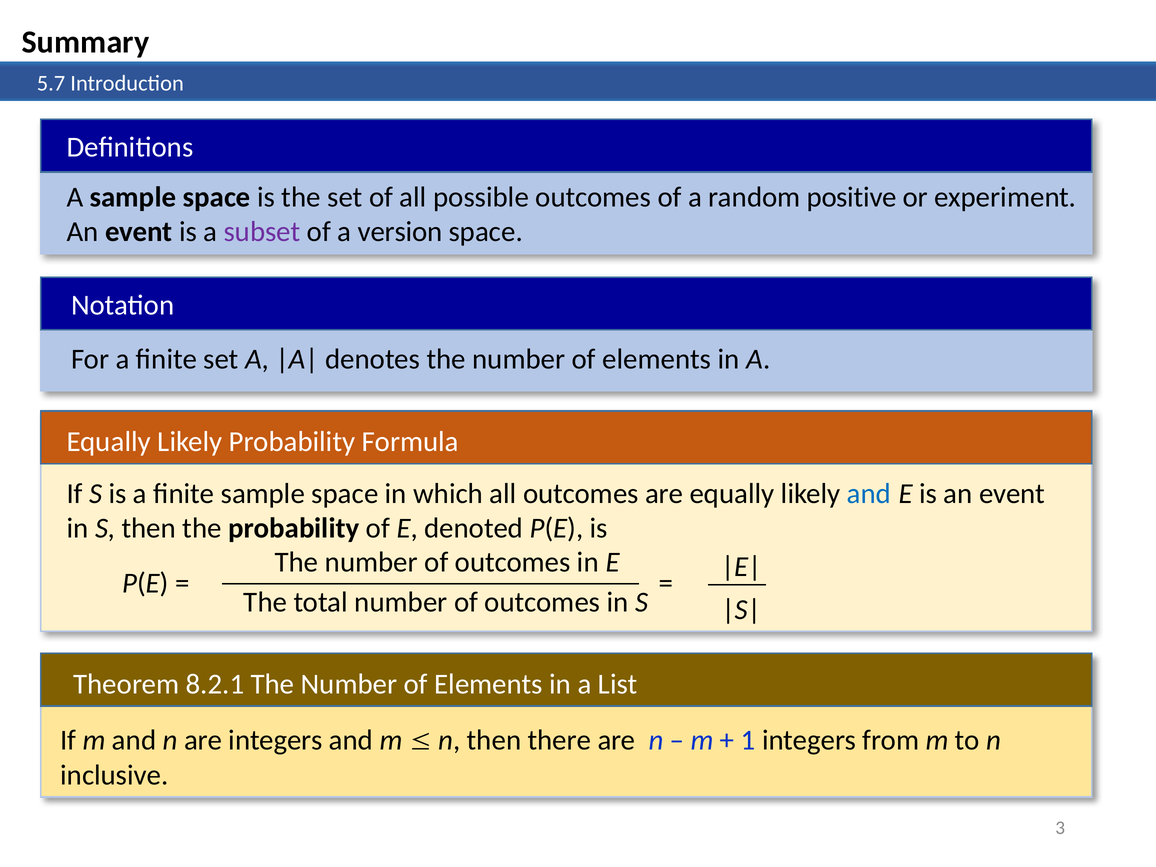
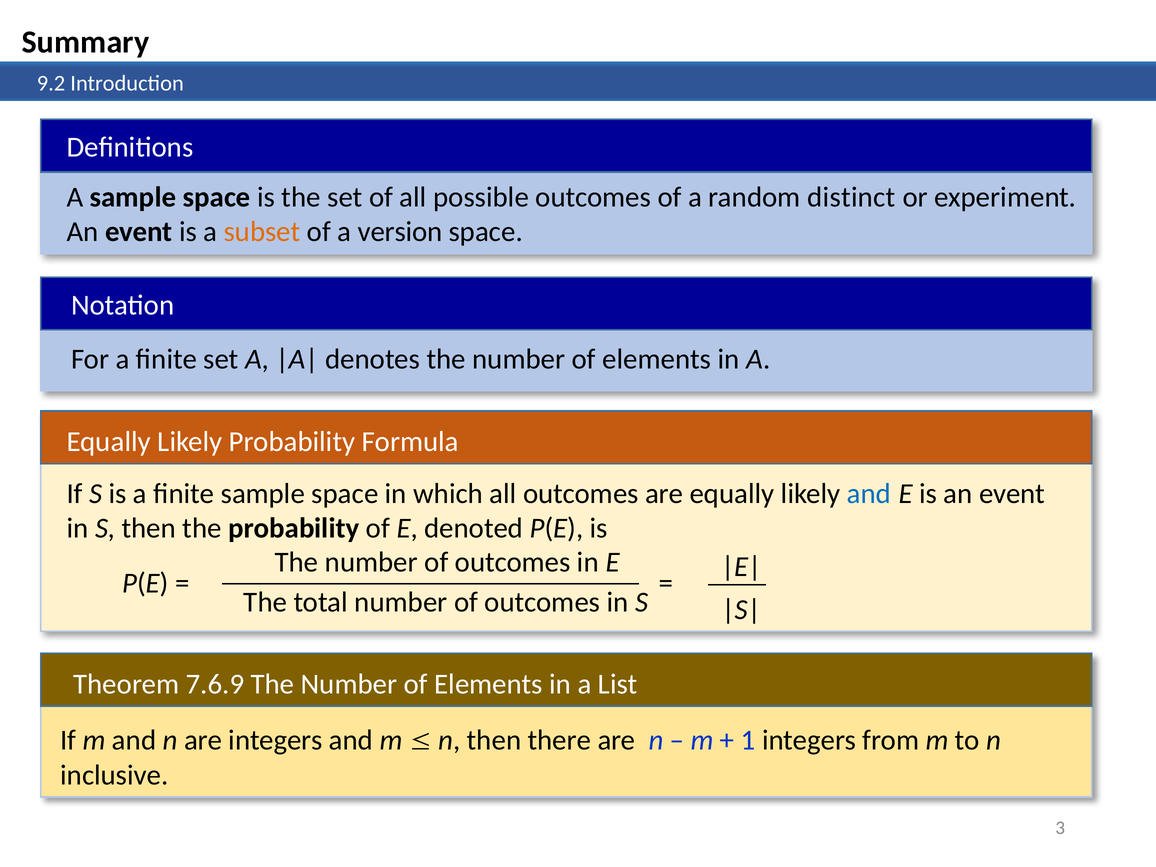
5.7: 5.7 -> 9.2
positive: positive -> distinct
subset colour: purple -> orange
8.2.1: 8.2.1 -> 7.6.9
